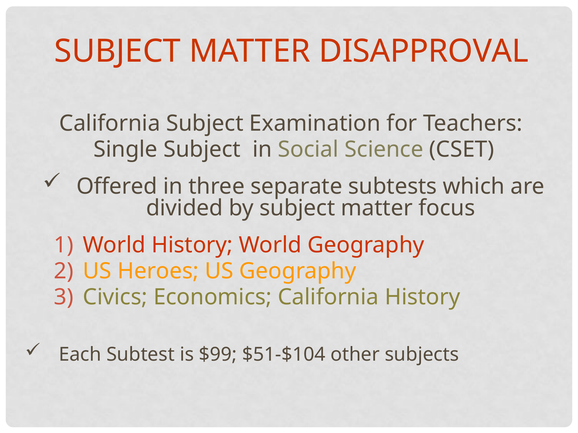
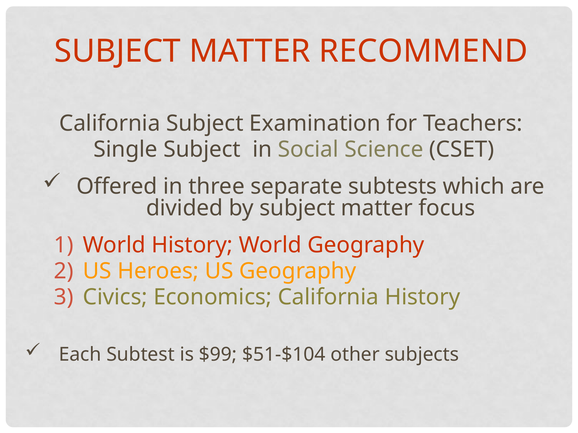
DISAPPROVAL: DISAPPROVAL -> RECOMMEND
